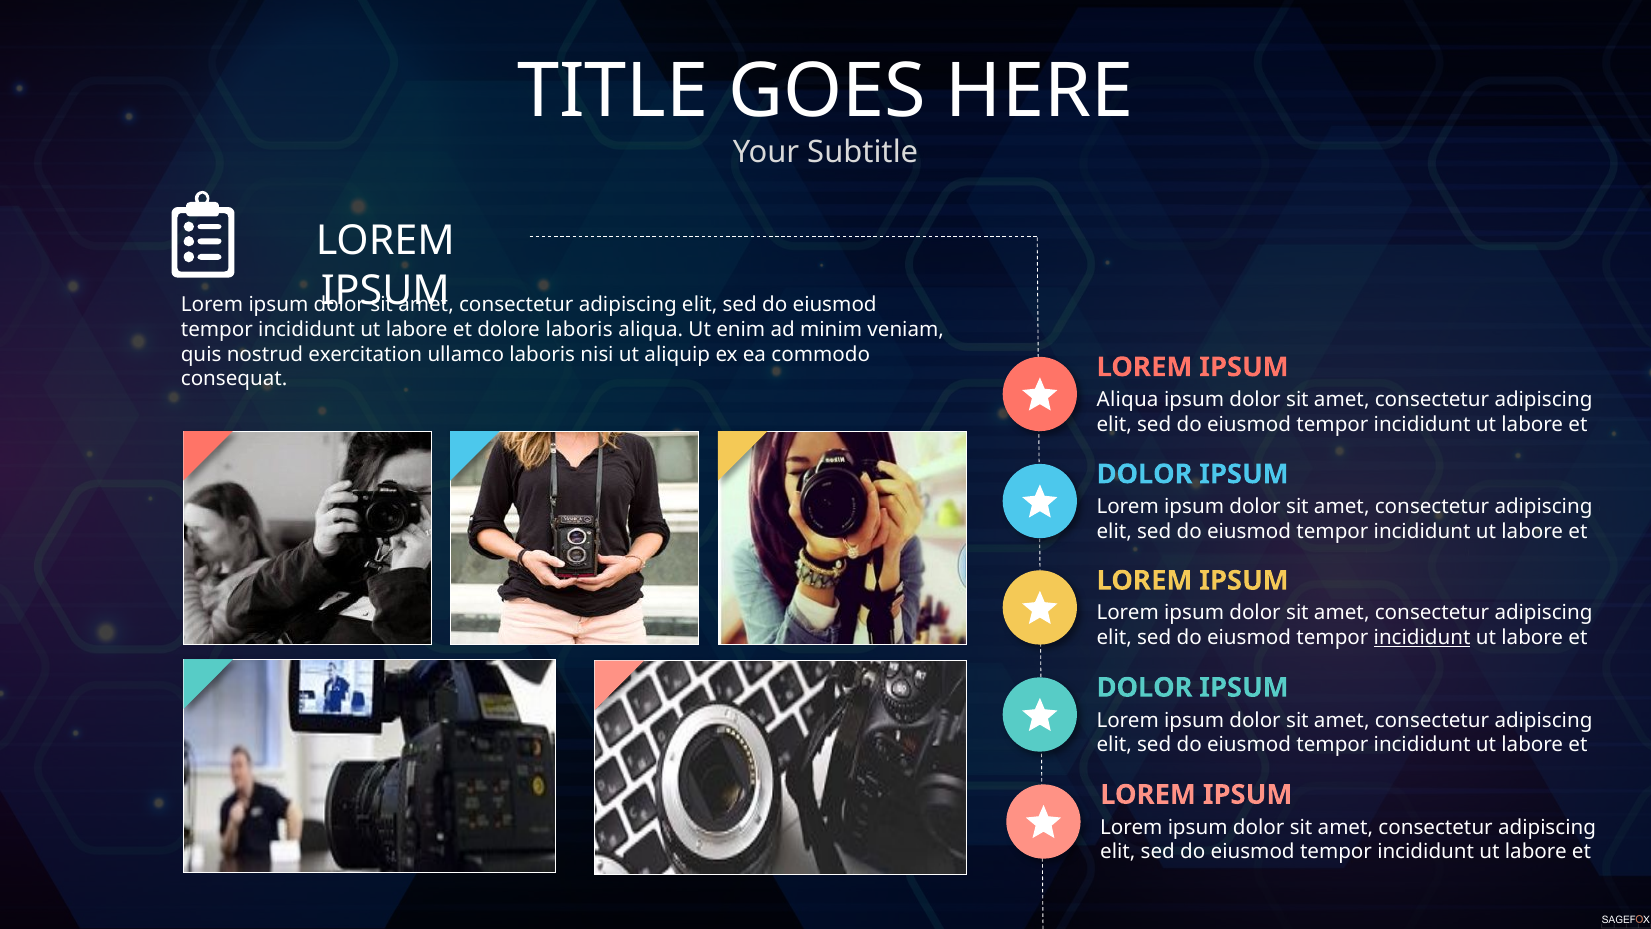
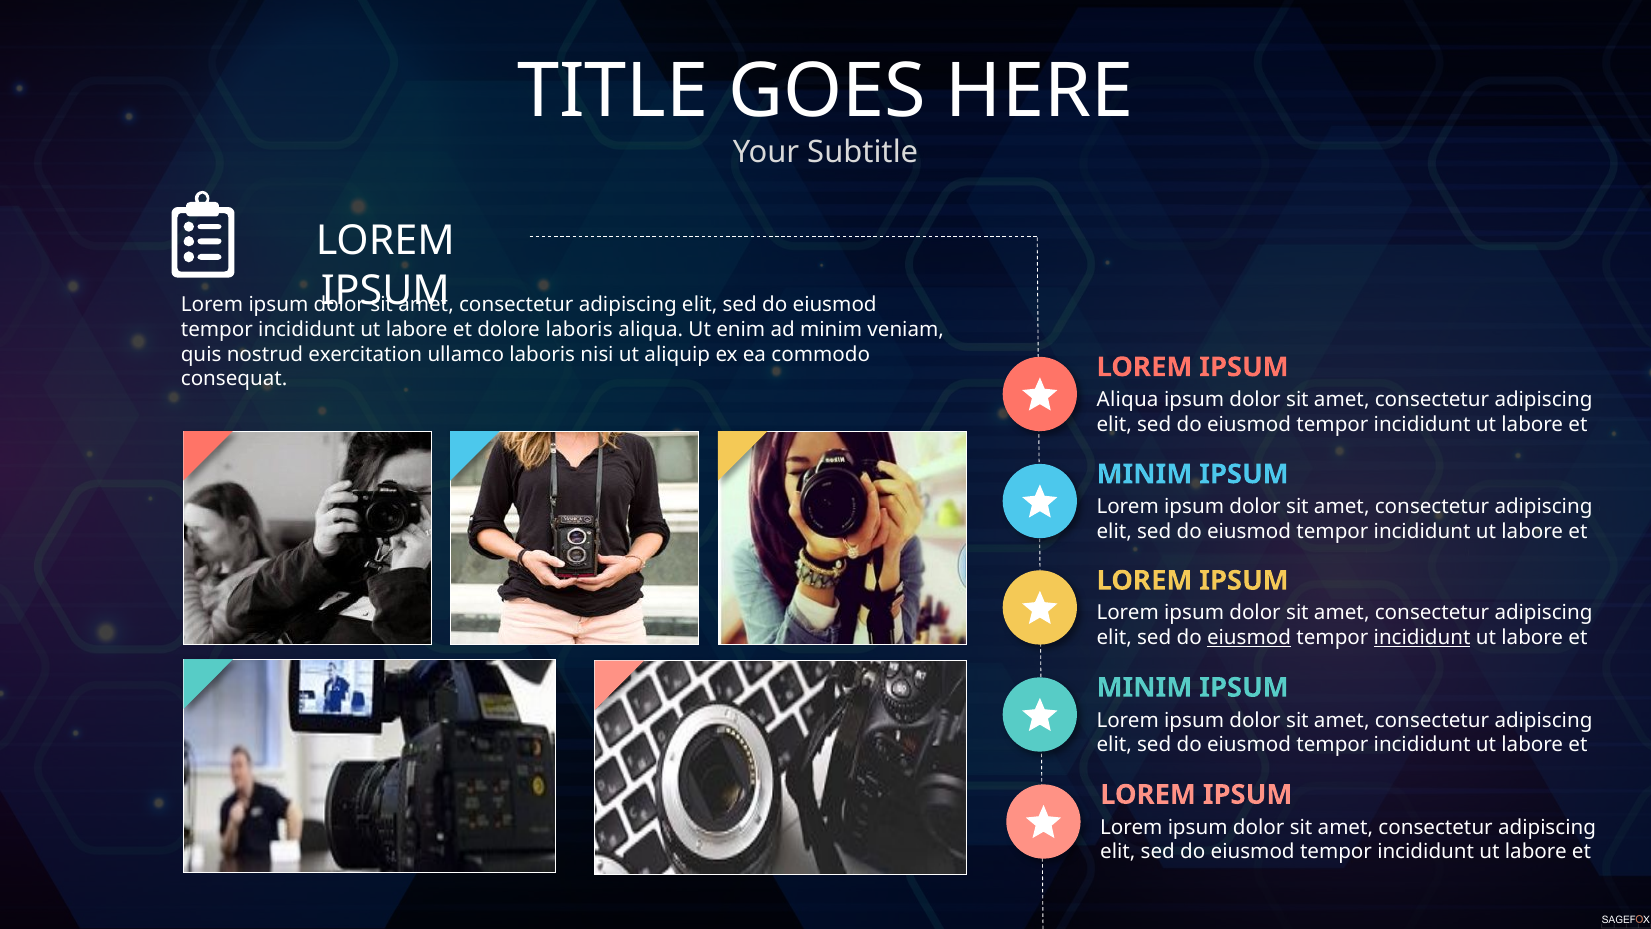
DOLOR at (1145, 474): DOLOR -> MINIM
eiusmod at (1249, 638) underline: none -> present
DOLOR at (1145, 687): DOLOR -> MINIM
